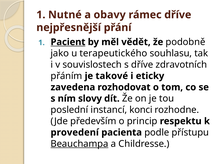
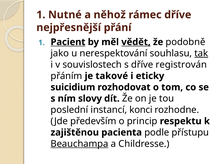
obavy: obavy -> něhož
vědět underline: none -> present
terapeutického: terapeutického -> nerespektování
tak underline: none -> present
zdravotních: zdravotních -> registrován
zavedena: zavedena -> suicidium
provedení: provedení -> zajištěnou
